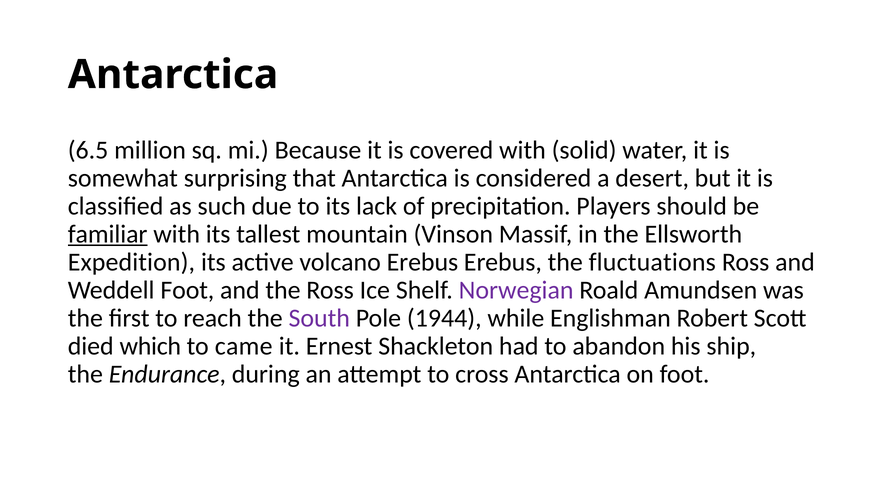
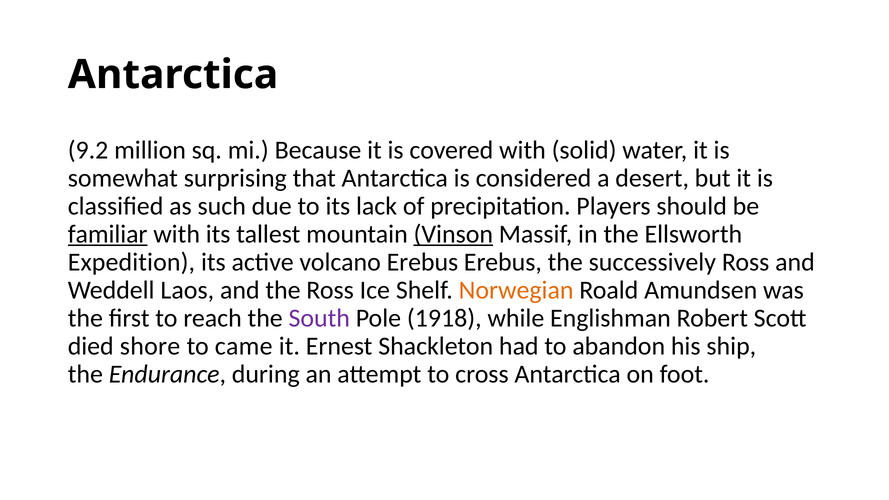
6.5: 6.5 -> 9.2
Vinson underline: none -> present
fluctuations: fluctuations -> successively
Weddell Foot: Foot -> Laos
Norwegian colour: purple -> orange
1944: 1944 -> 1918
which: which -> shore
